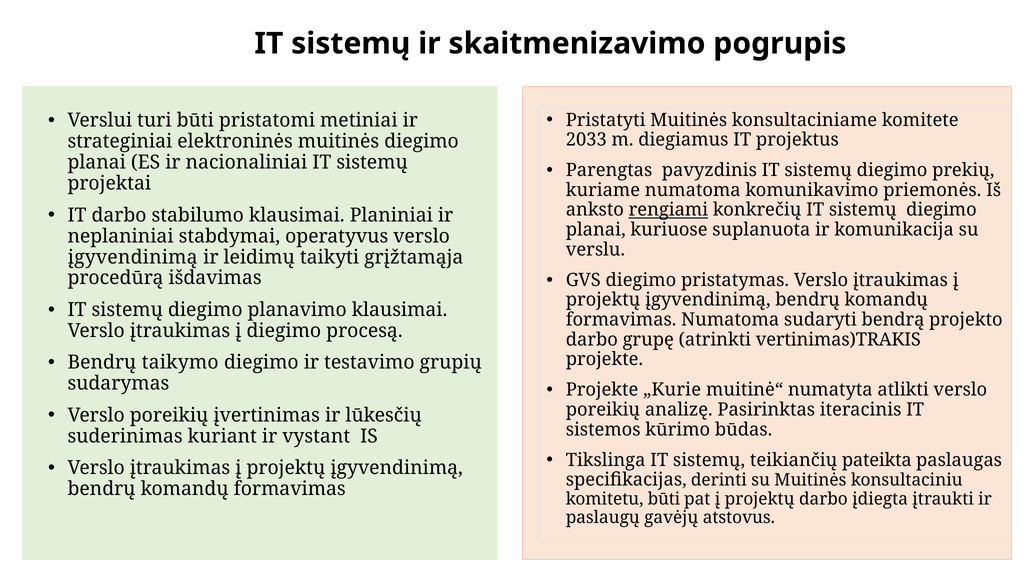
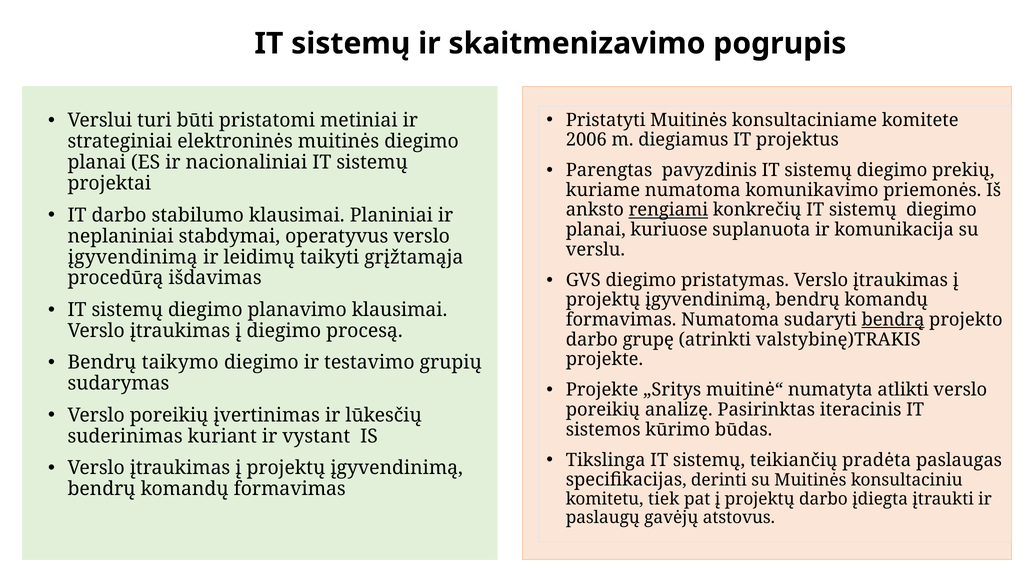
2033: 2033 -> 2006
bendrą underline: none -> present
vertinimas)TRAKIS: vertinimas)TRAKIS -> valstybinę)TRAKIS
„Kurie: „Kurie -> „Sritys
pateikta: pateikta -> pradėta
komitetu būti: būti -> tiek
